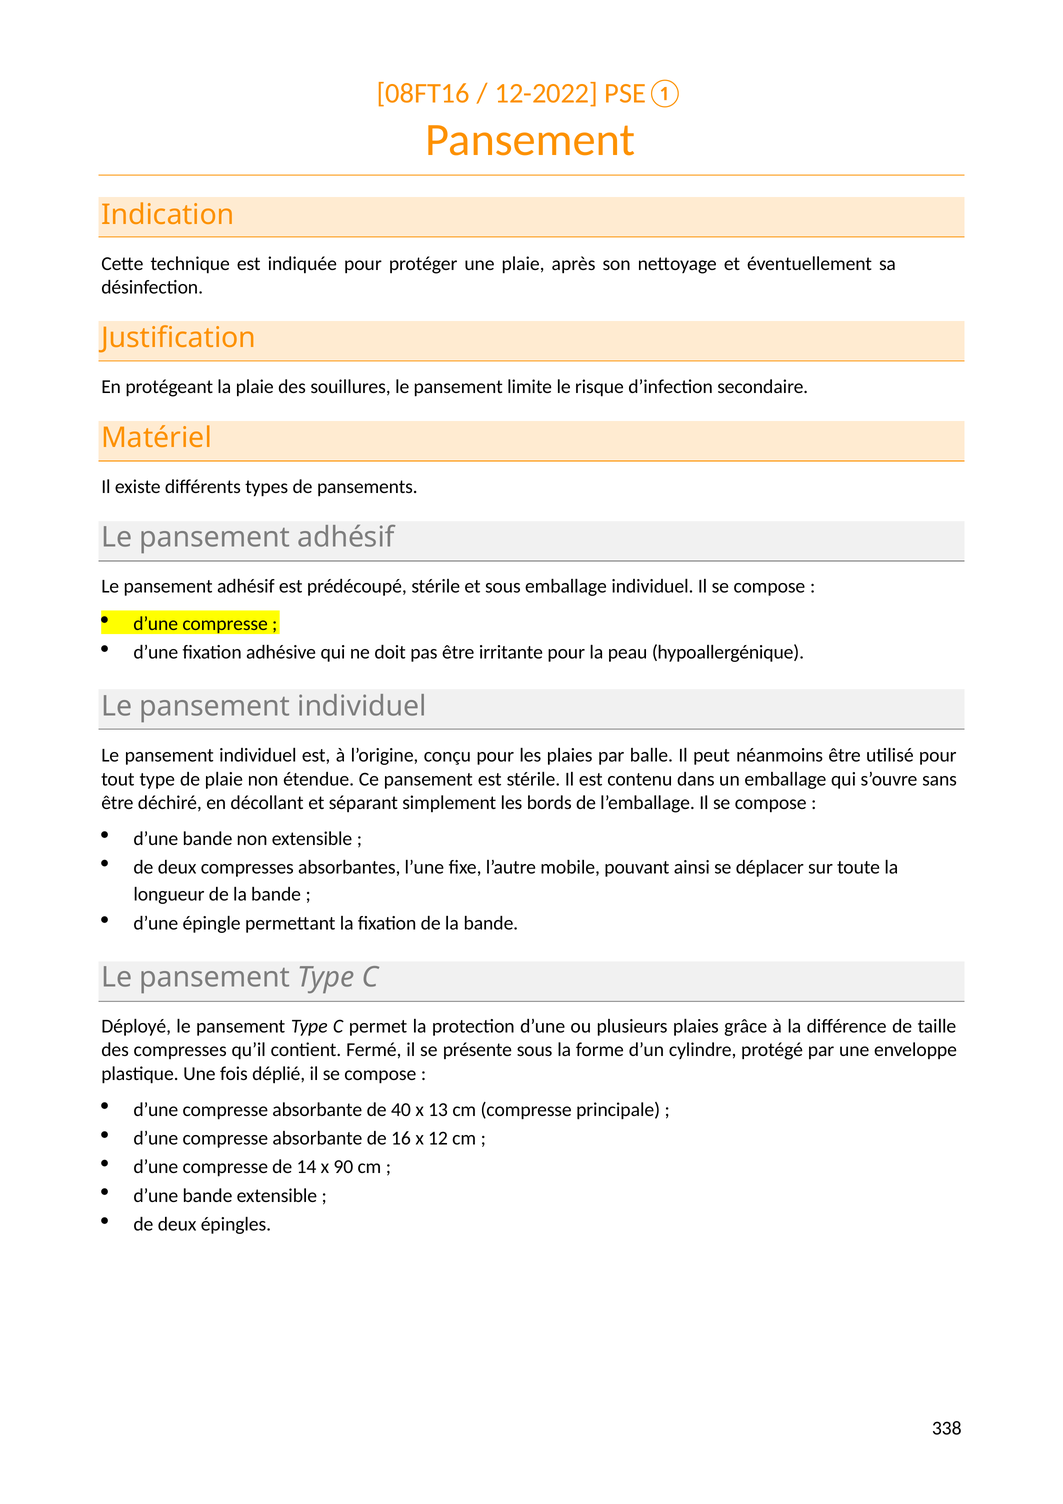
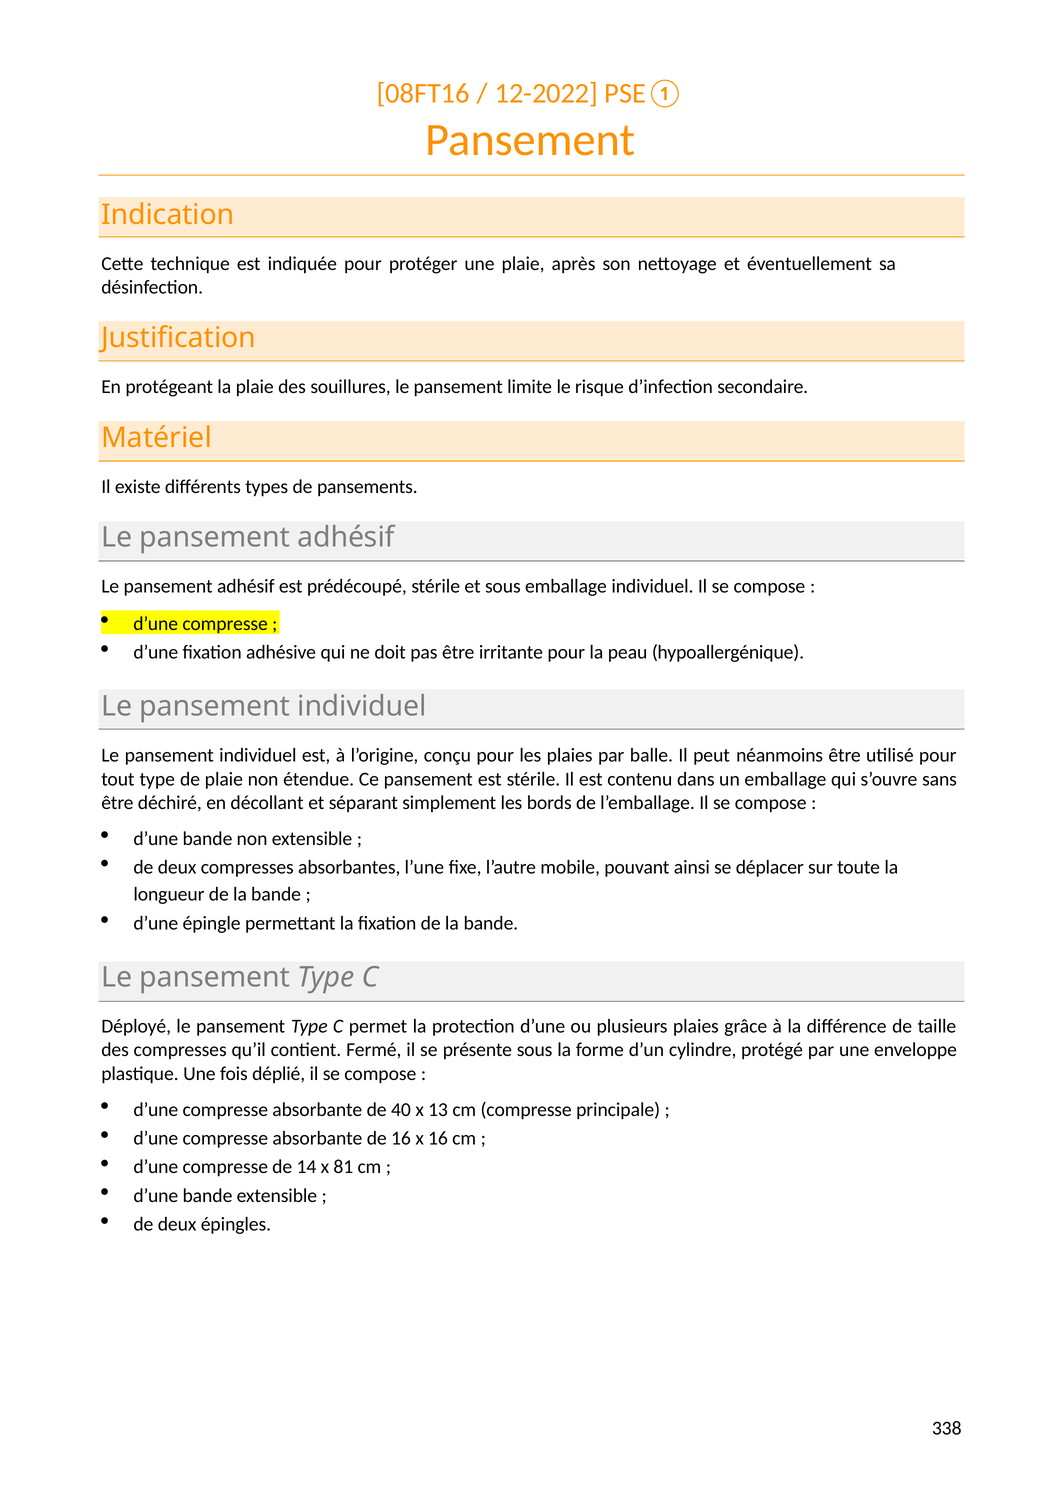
x 12: 12 -> 16
90: 90 -> 81
